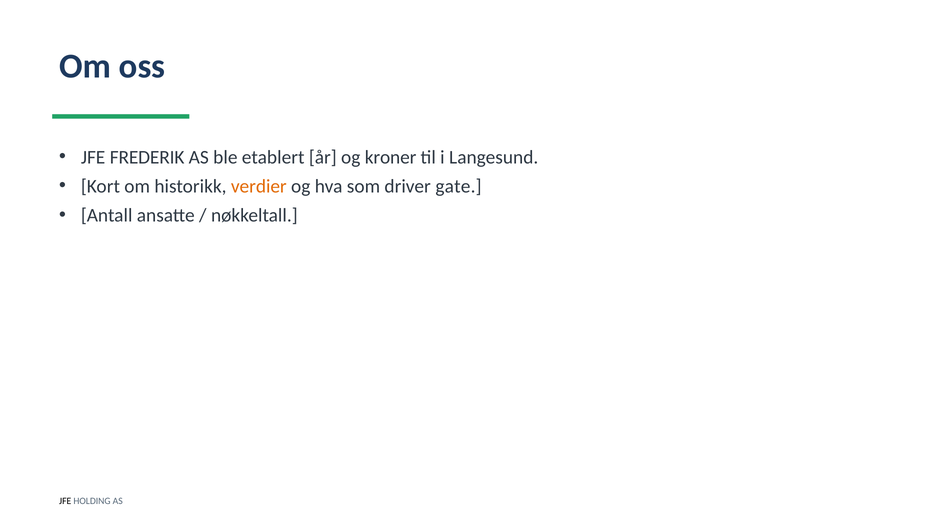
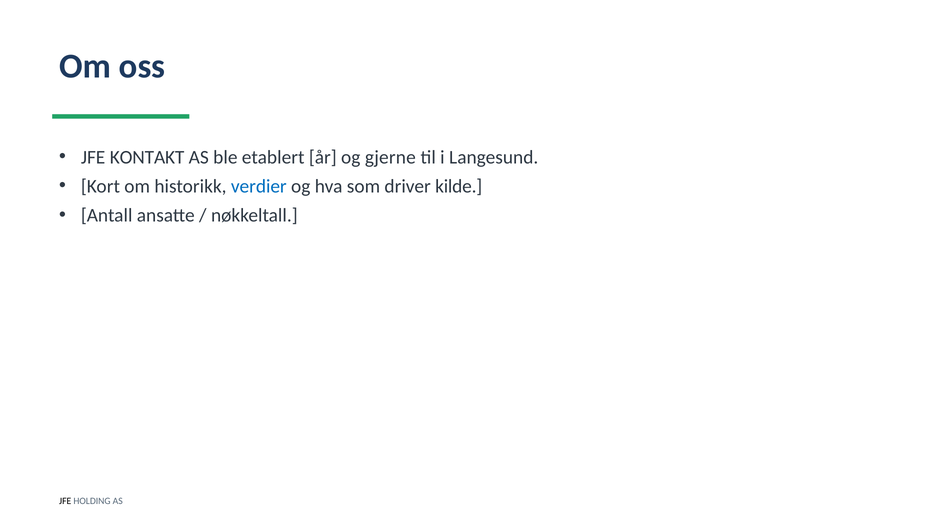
FREDERIK: FREDERIK -> KONTAKT
kroner: kroner -> gjerne
verdier colour: orange -> blue
gate: gate -> kilde
